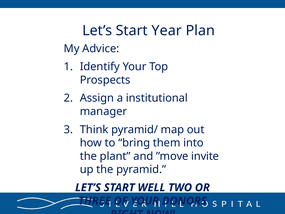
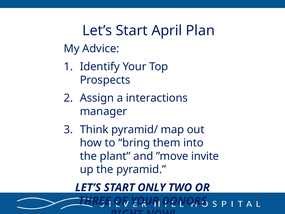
Year: Year -> April
institutional: institutional -> interactions
WELL: WELL -> ONLY
